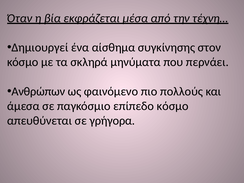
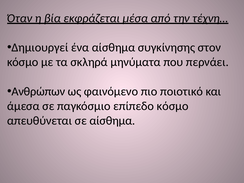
πολλούς: πολλούς -> ποιοτικό
σε γρήγορα: γρήγορα -> αίσθημα
